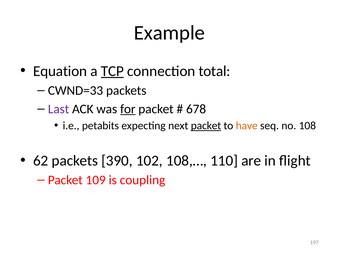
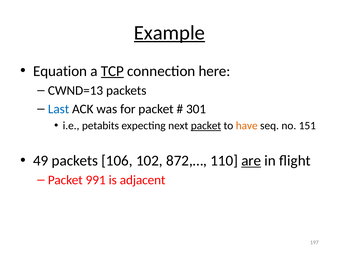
Example underline: none -> present
total: total -> here
CWND=33: CWND=33 -> CWND=13
Last colour: purple -> blue
for underline: present -> none
678: 678 -> 301
108: 108 -> 151
62: 62 -> 49
390: 390 -> 106
108,…: 108,… -> 872,…
are underline: none -> present
109: 109 -> 991
coupling: coupling -> adjacent
